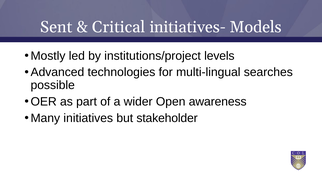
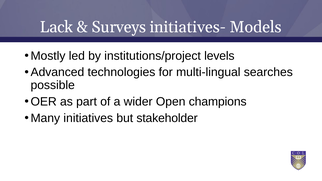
Sent: Sent -> Lack
Critical: Critical -> Surveys
awareness: awareness -> champions
